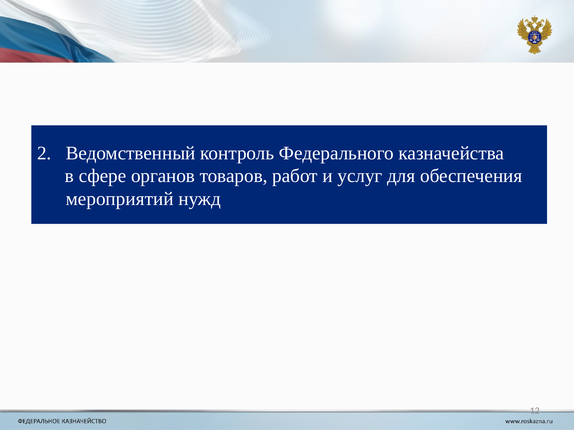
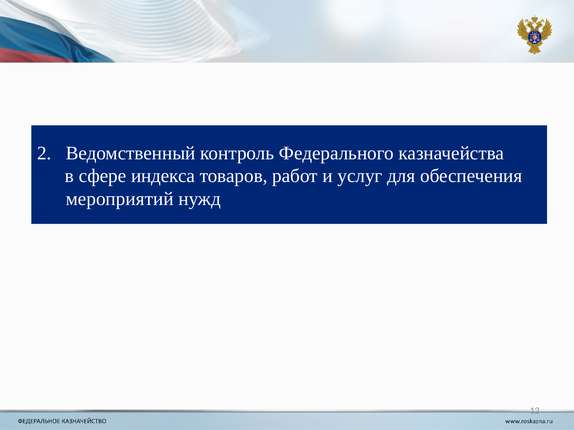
органов: органов -> индекса
